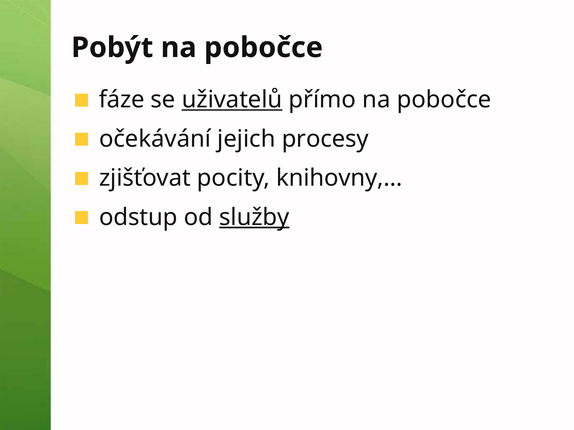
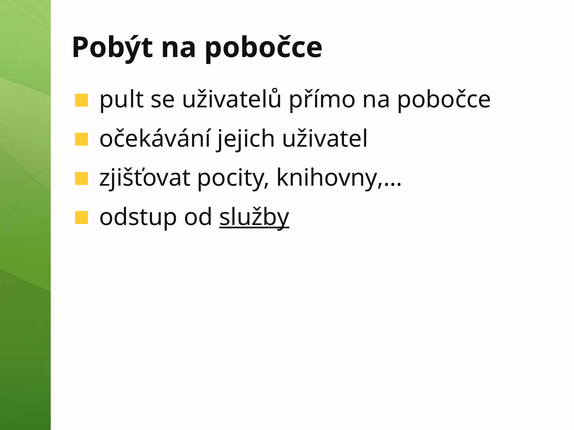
fáze: fáze -> pult
uživatelů underline: present -> none
procesy: procesy -> uživatel
